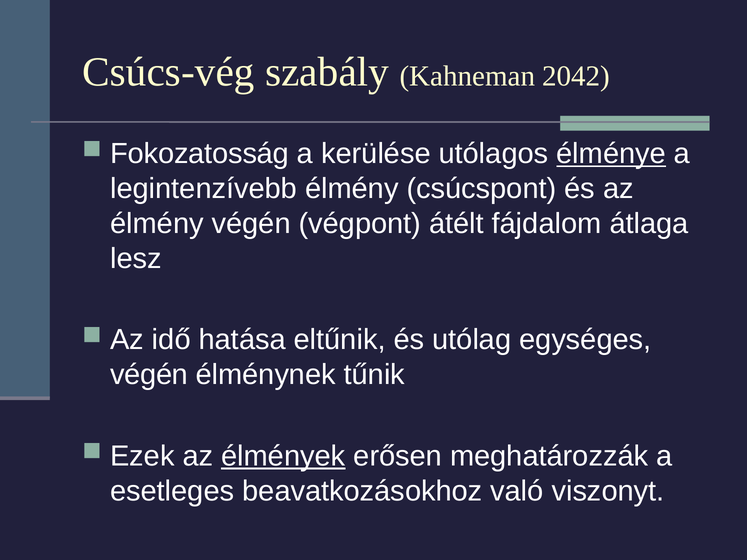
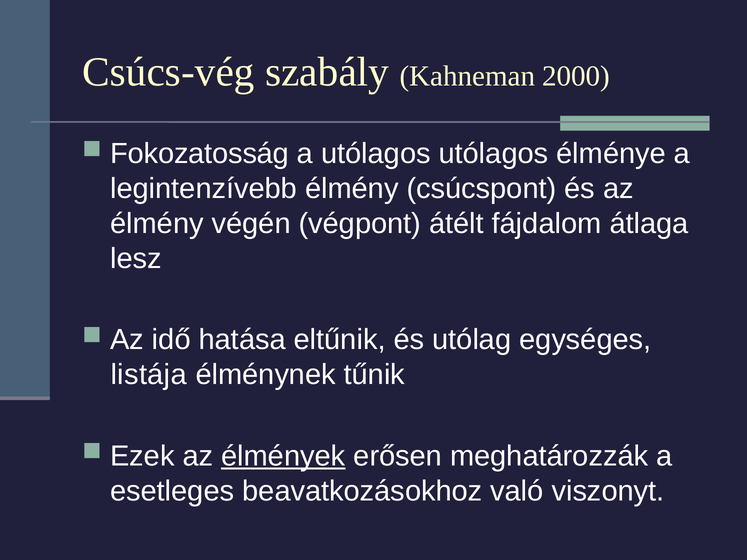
2042: 2042 -> 2000
a kerülése: kerülése -> utólagos
élménye underline: present -> none
végén at (149, 375): végén -> listája
